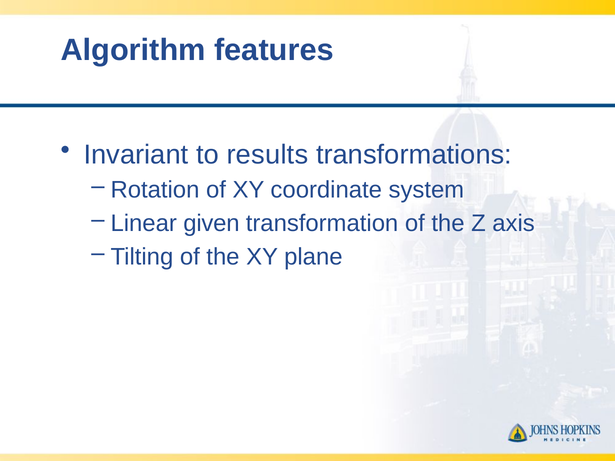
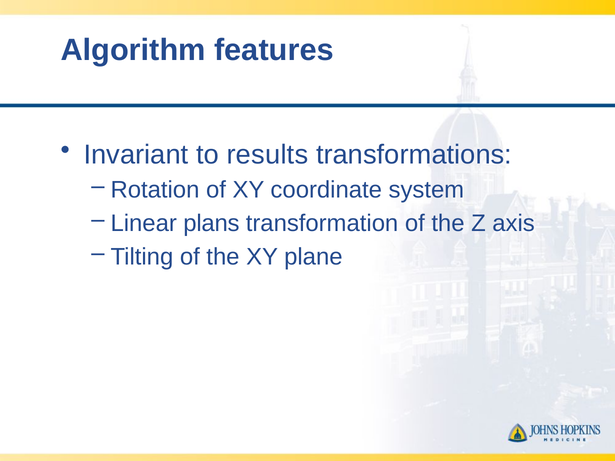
given: given -> plans
